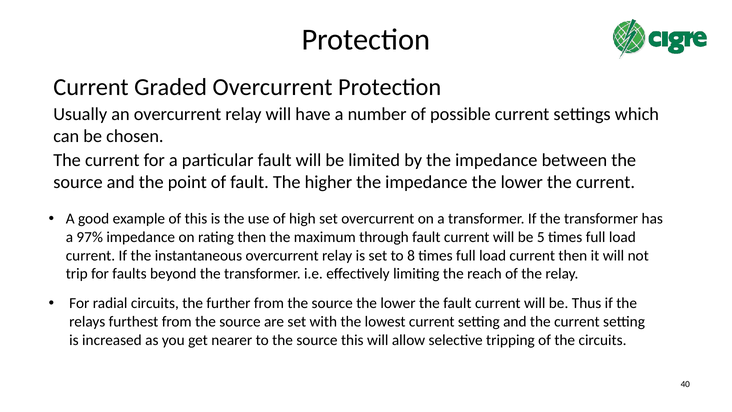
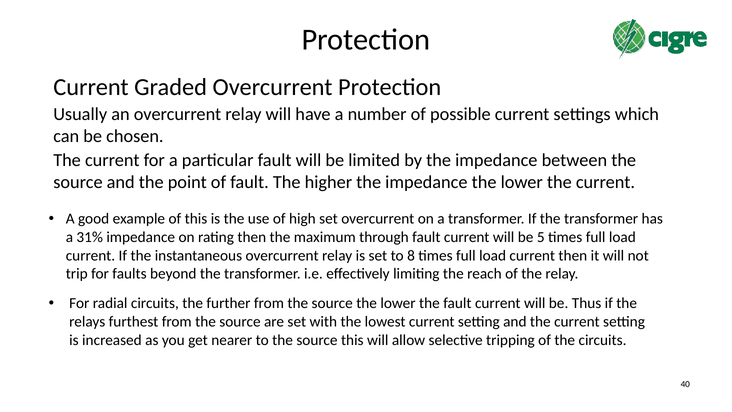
97%: 97% -> 31%
